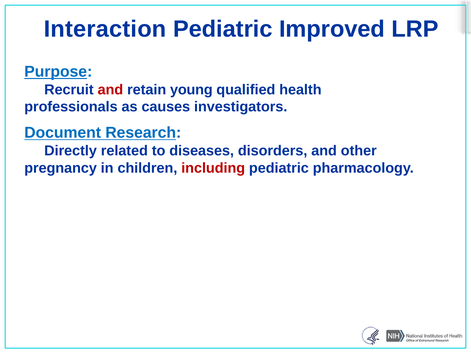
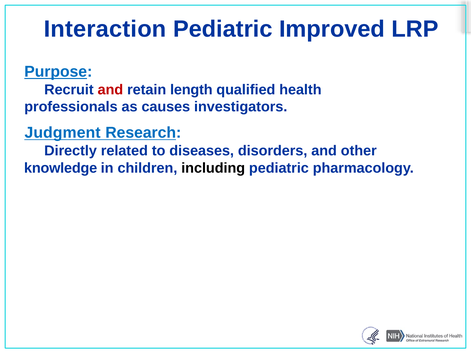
young: young -> length
Document: Document -> Judgment
pregnancy: pregnancy -> knowledge
including colour: red -> black
